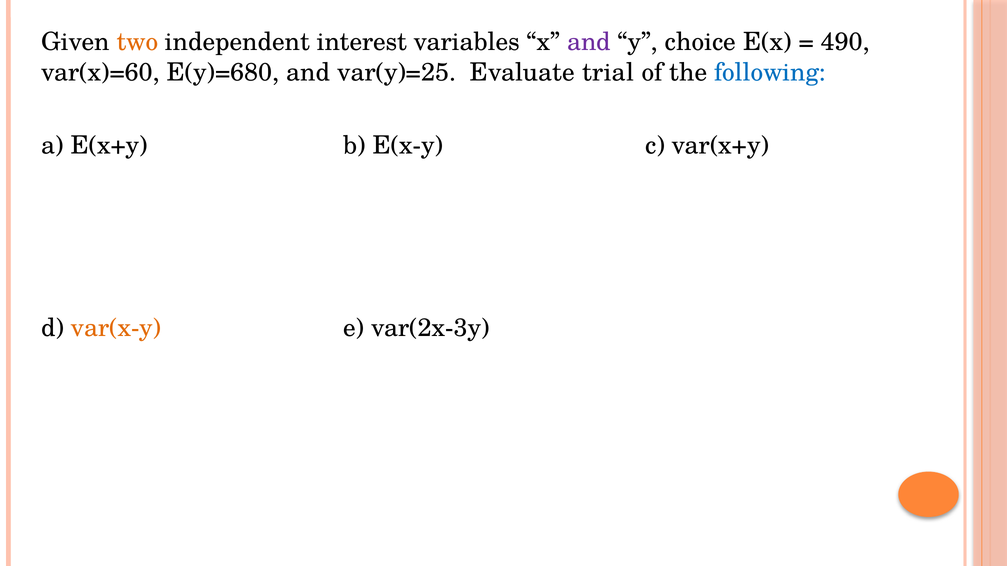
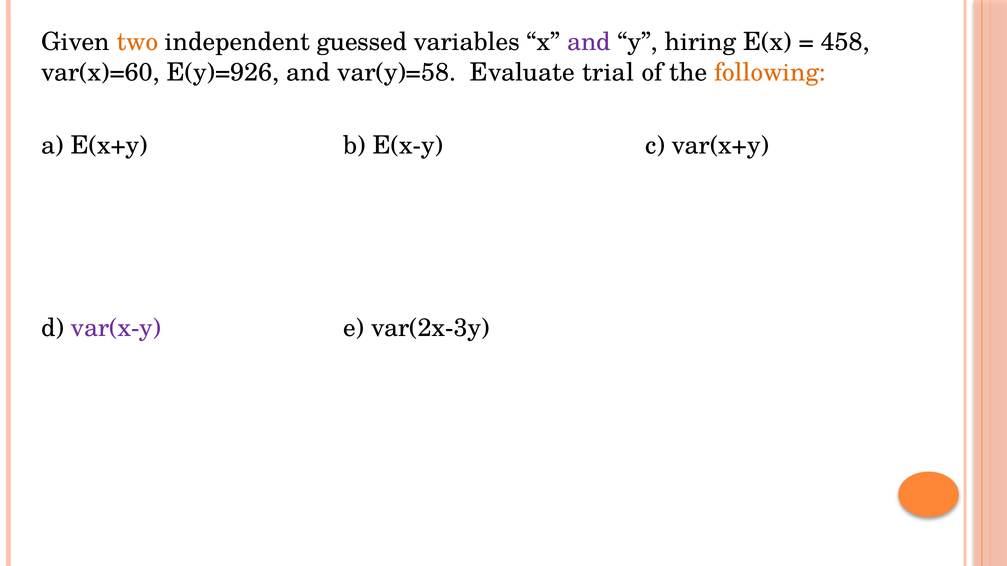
interest: interest -> guessed
choice: choice -> hiring
490: 490 -> 458
E(y)=680: E(y)=680 -> E(y)=926
var(y)=25: var(y)=25 -> var(y)=58
following colour: blue -> orange
var(x-y colour: orange -> purple
